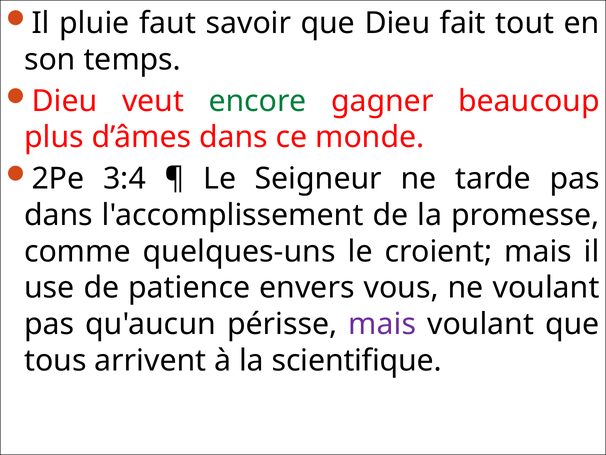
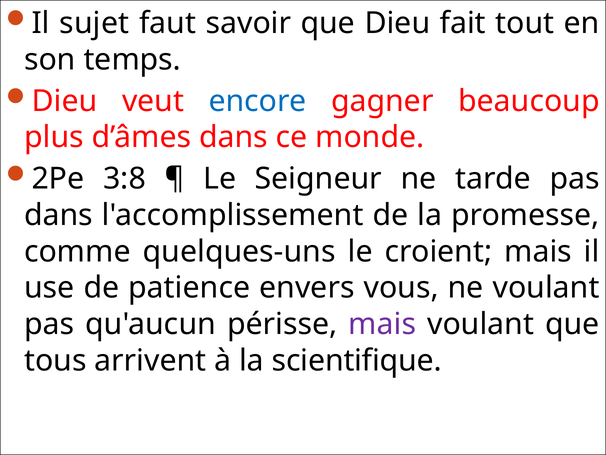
pluie: pluie -> sujet
encore colour: green -> blue
3:4: 3:4 -> 3:8
